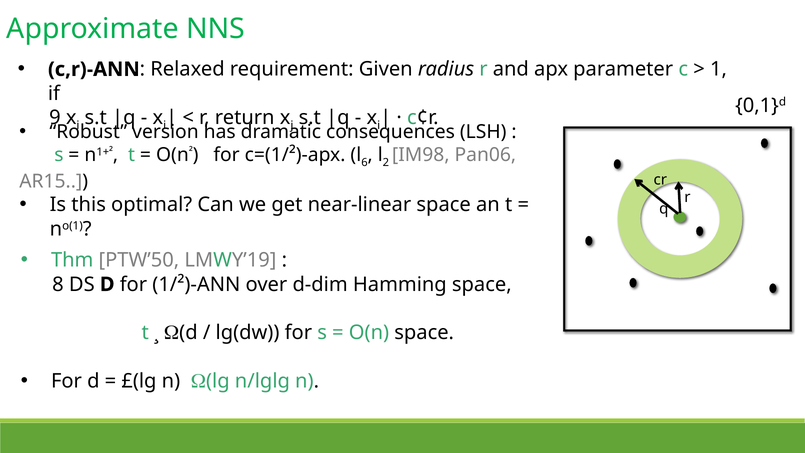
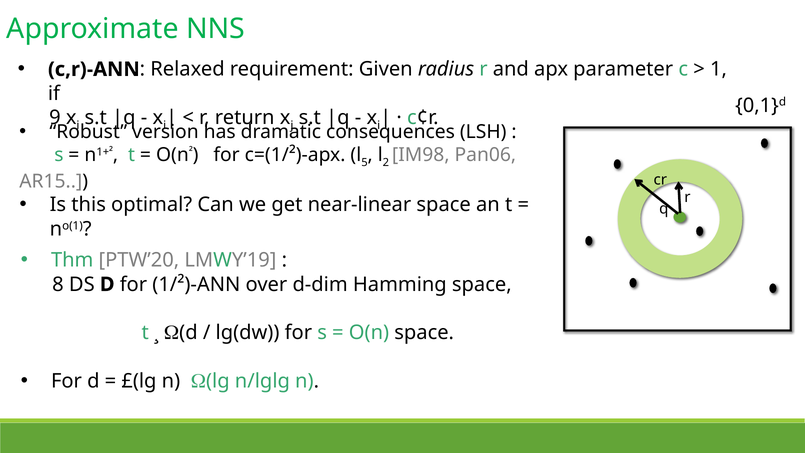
6: 6 -> 5
PTW’50: PTW’50 -> PTW’20
